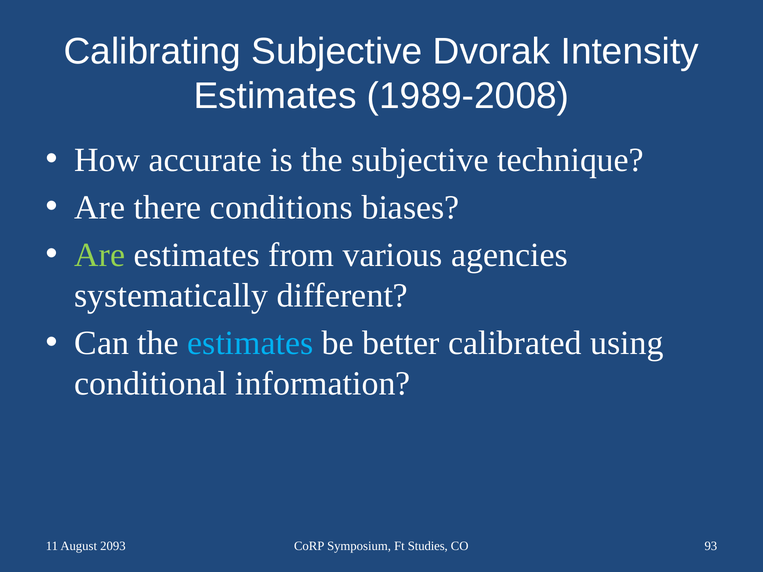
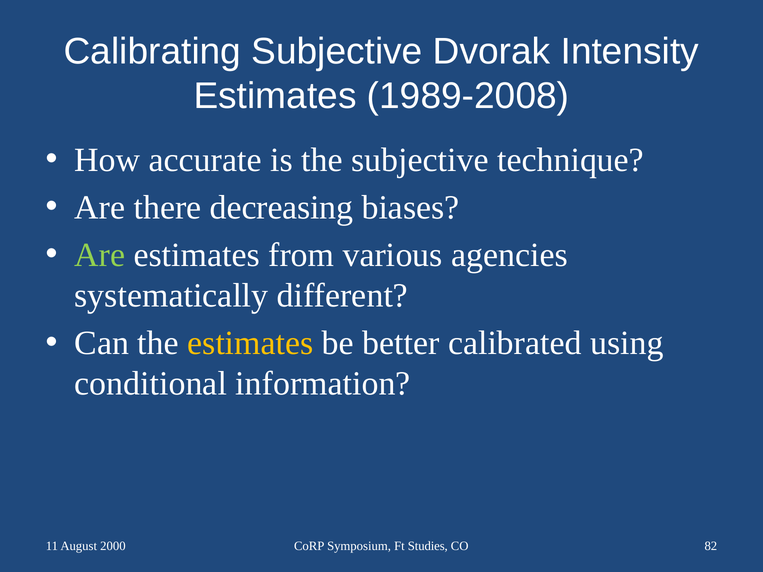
conditions: conditions -> decreasing
estimates at (250, 343) colour: light blue -> yellow
2093: 2093 -> 2000
93: 93 -> 82
